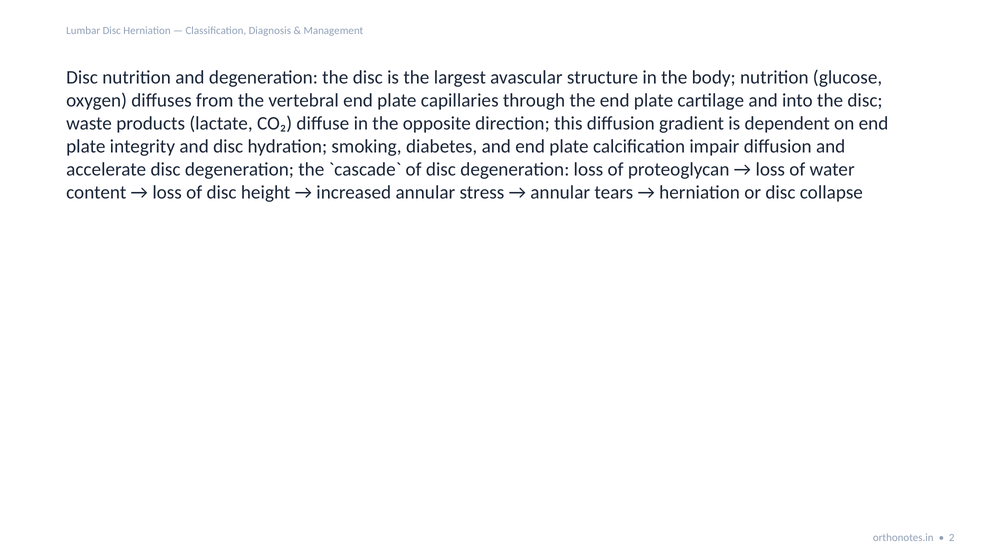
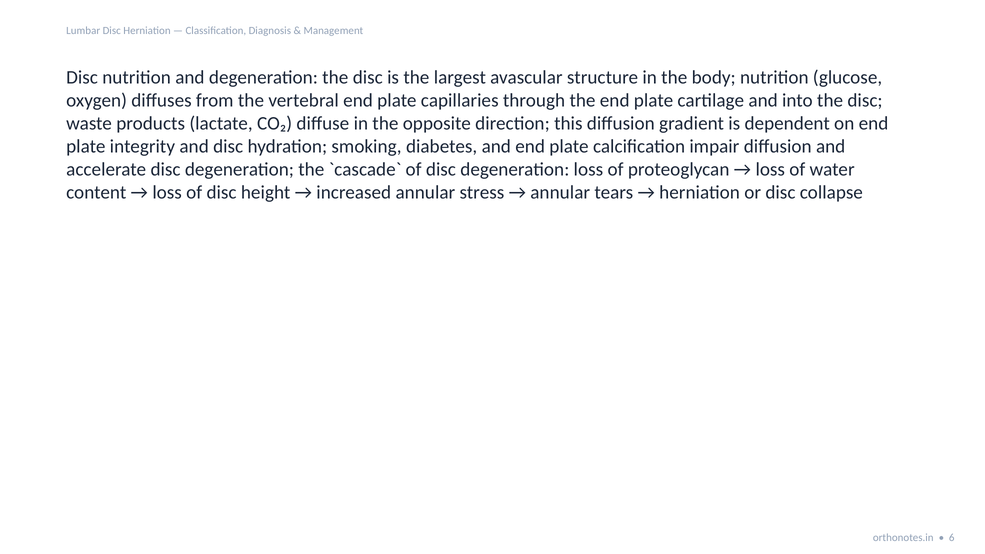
2: 2 -> 6
